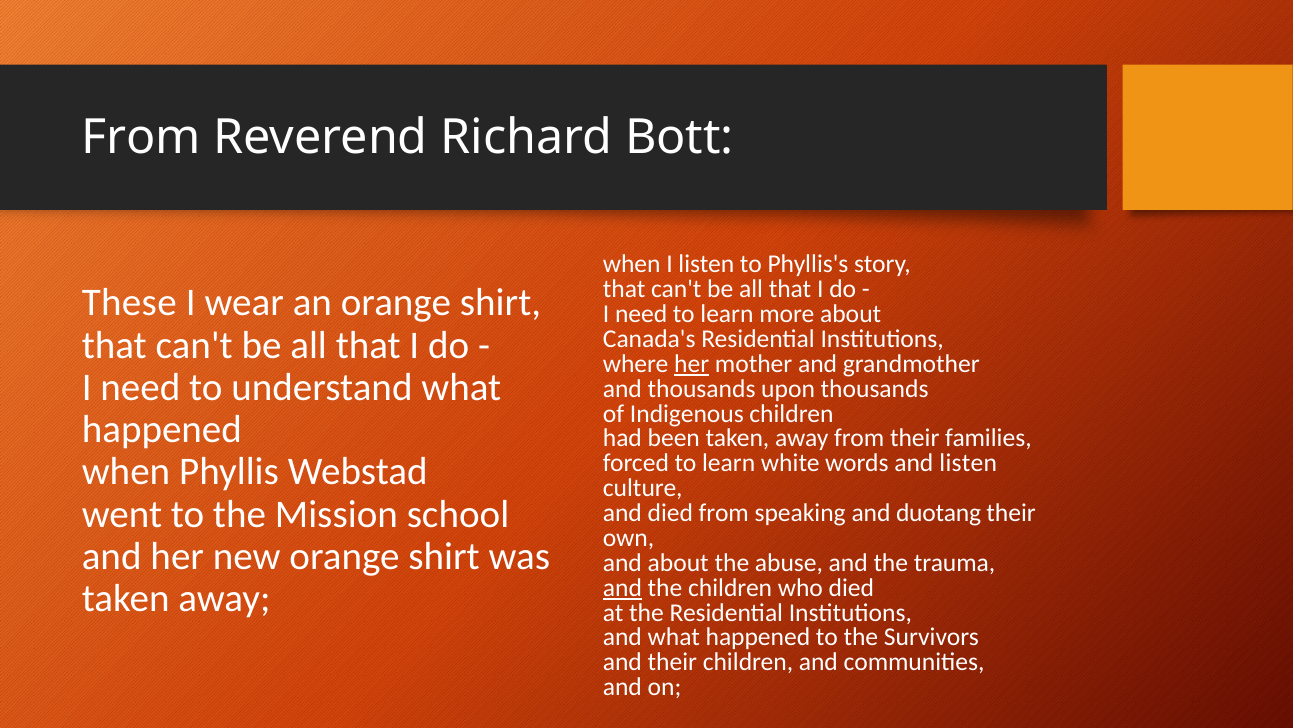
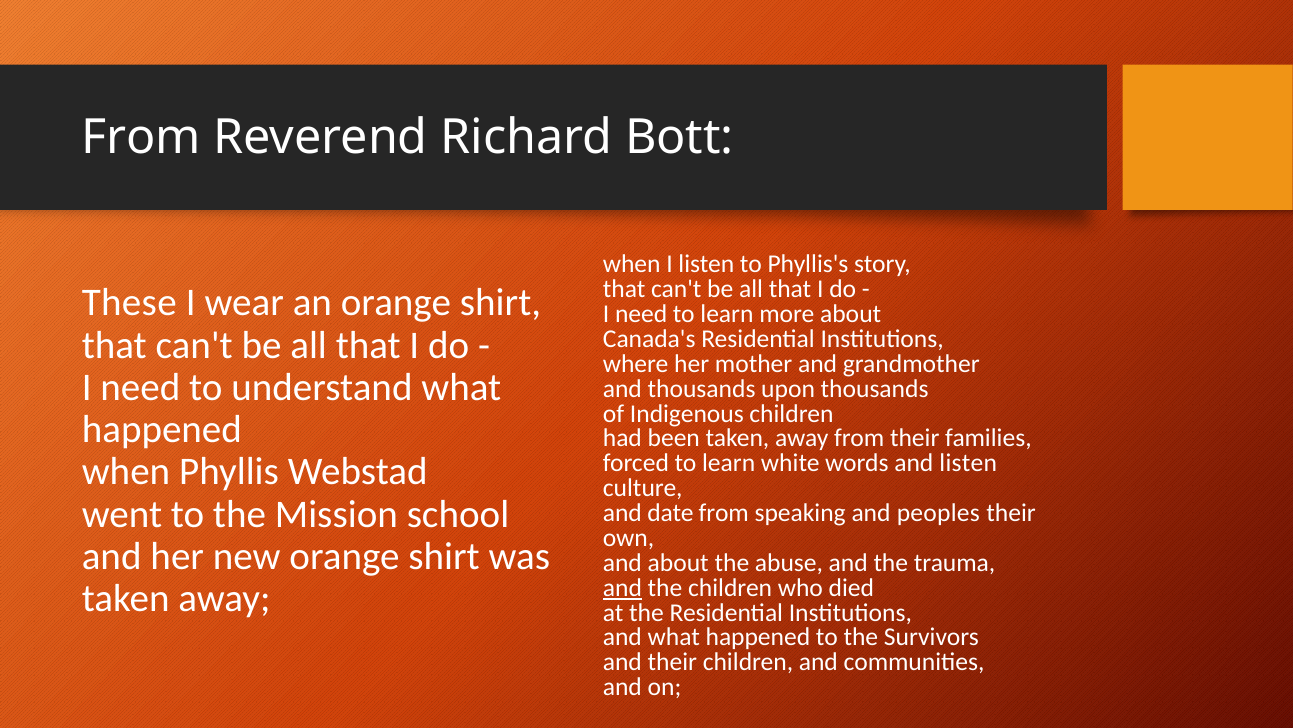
her at (692, 364) underline: present -> none
and died: died -> date
duotang: duotang -> peoples
